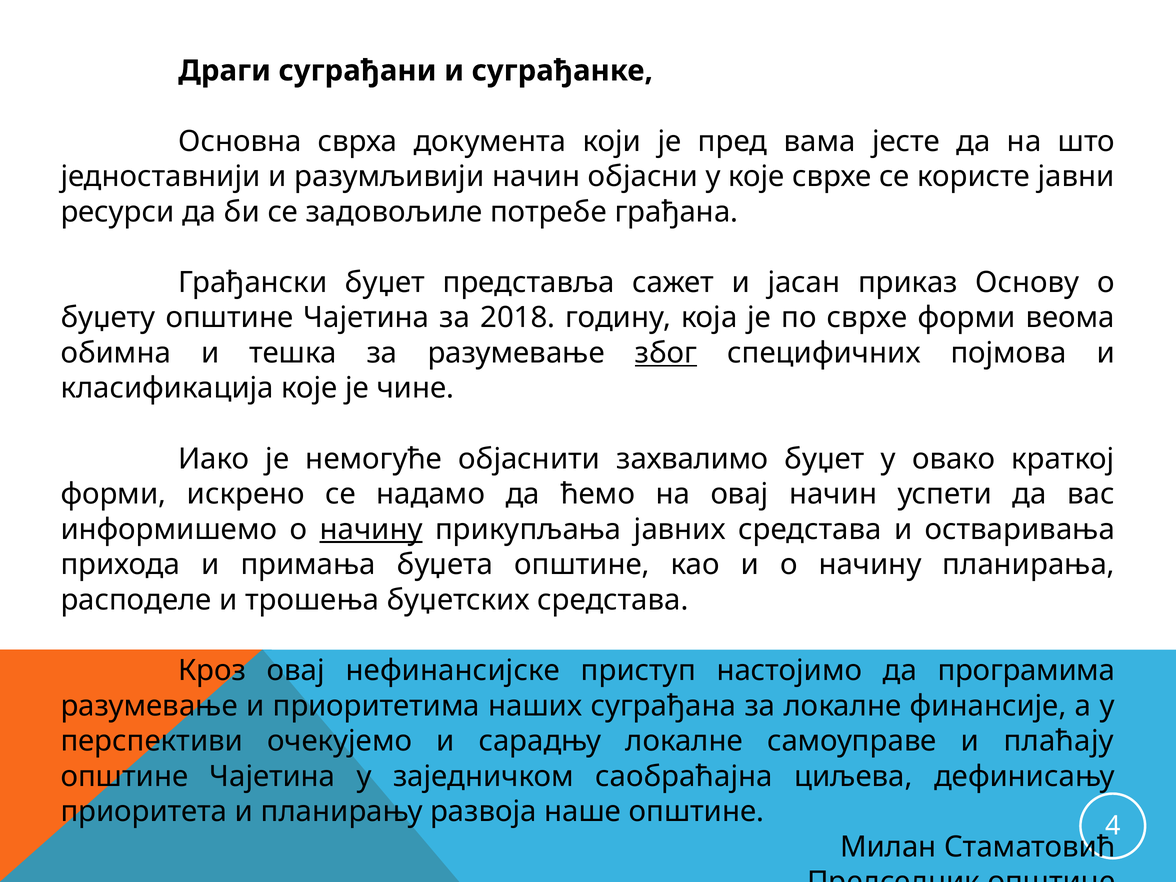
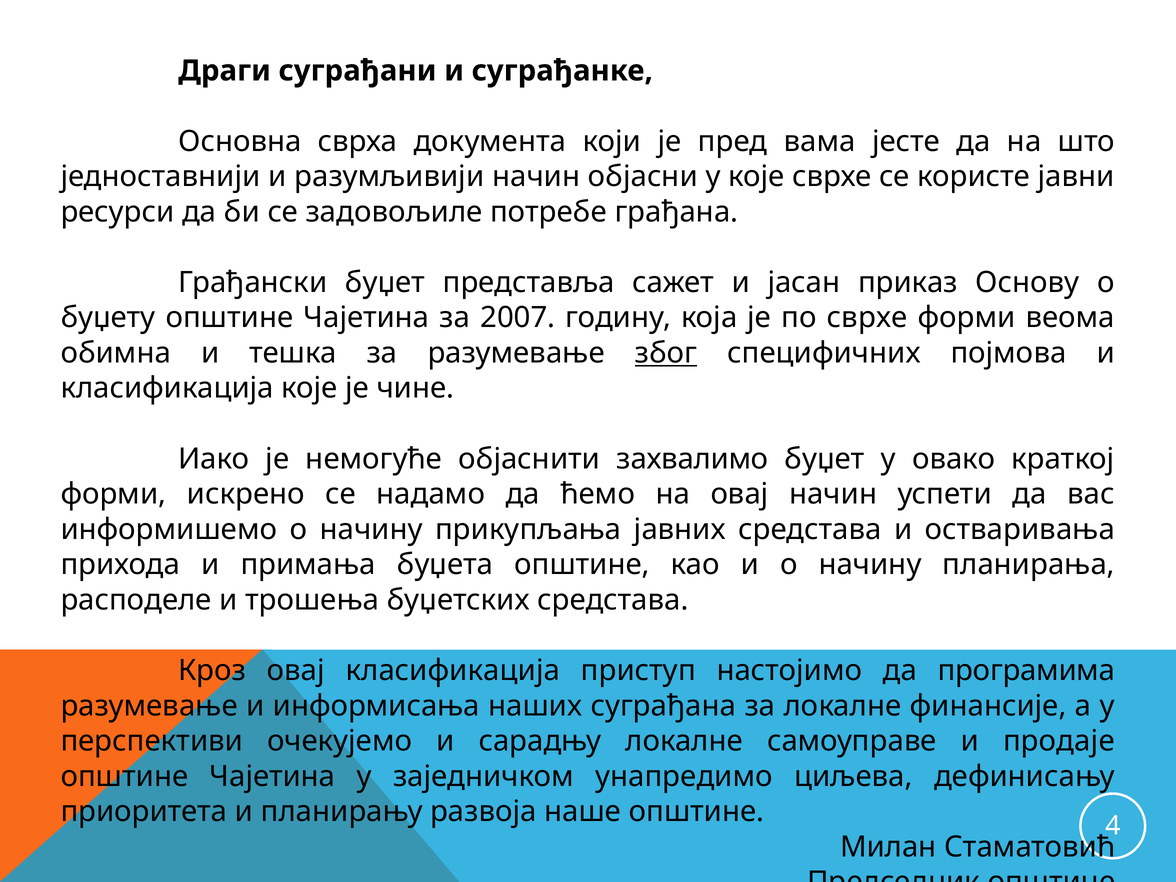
2018: 2018 -> 2007
начину at (371, 529) underline: present -> none
овај нефинансијске: нефинансијске -> класификација
приоритетима: приоритетима -> информисања
плаћају: плаћају -> продаје
саобраћајна: саобраћајна -> унапредимо
